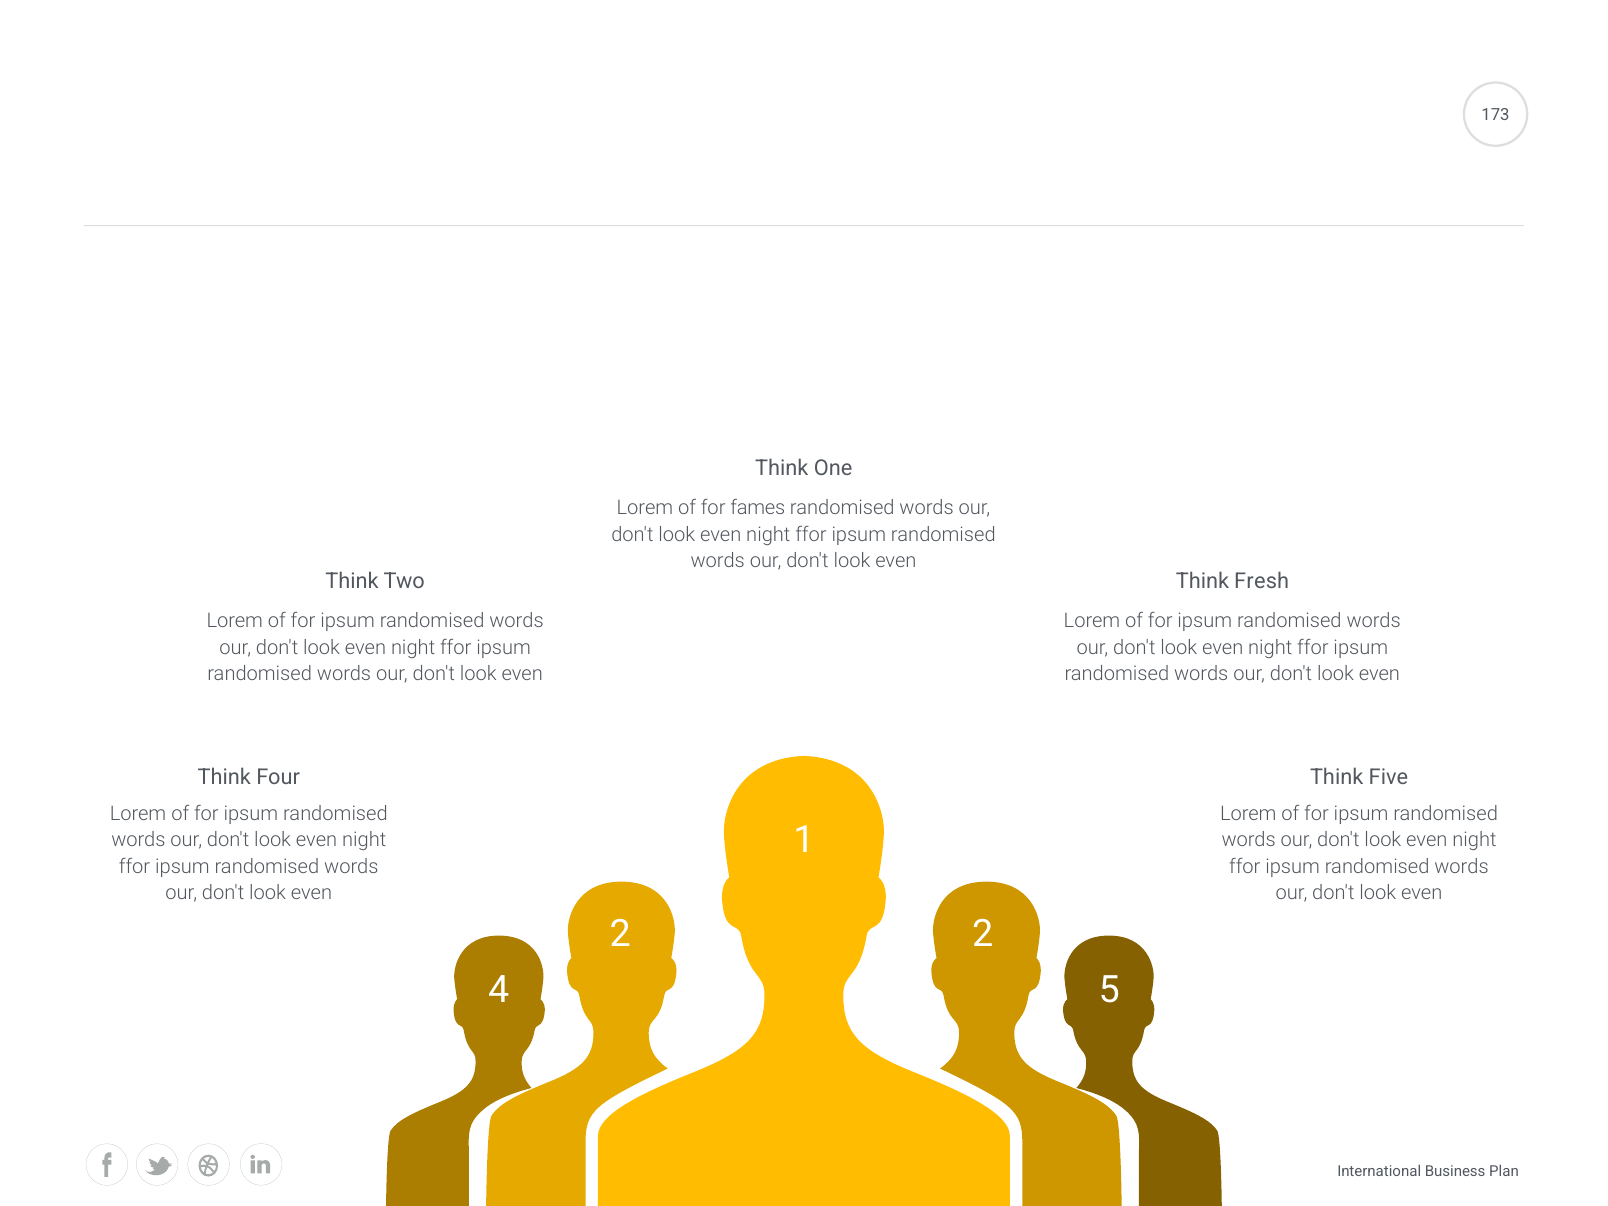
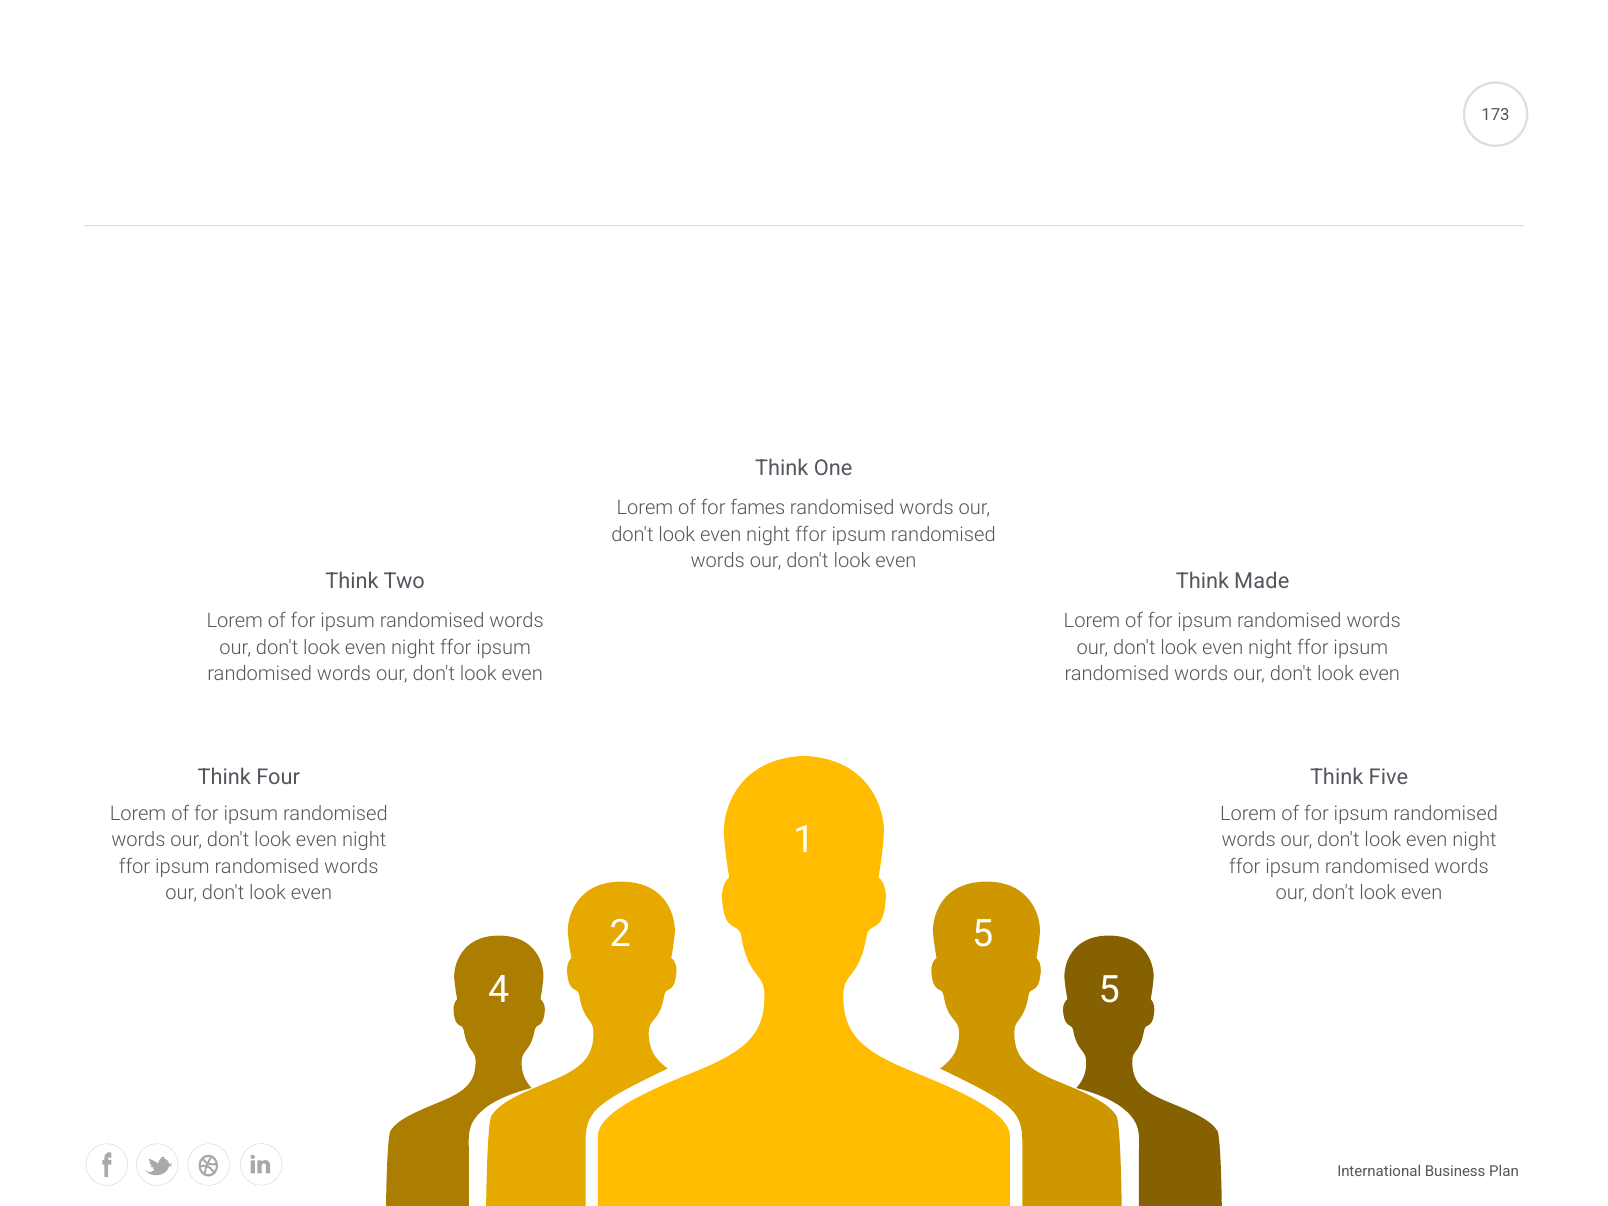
Fresh: Fresh -> Made
2 2: 2 -> 5
